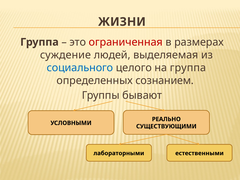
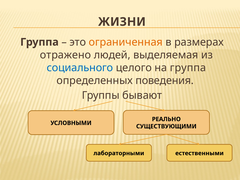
ограниченная colour: red -> orange
суждение: суждение -> отражено
сознанием: сознанием -> поведения
